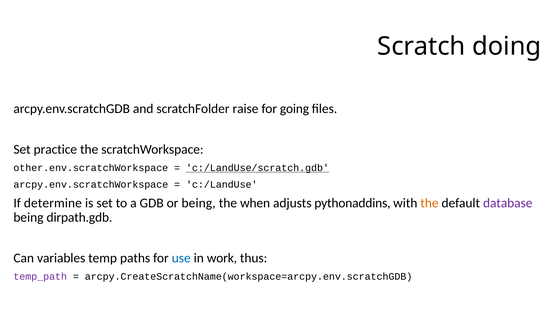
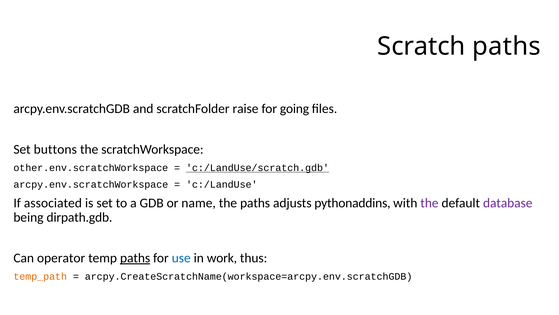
Scratch doing: doing -> paths
practice: practice -> buttons
determine: determine -> associated
or being: being -> name
the when: when -> paths
the at (429, 203) colour: orange -> purple
variables: variables -> operator
paths at (135, 258) underline: none -> present
temp_path colour: purple -> orange
